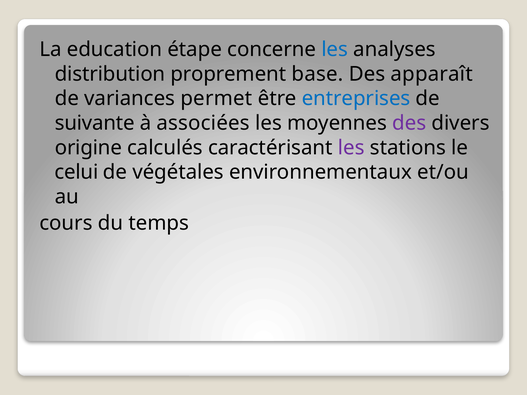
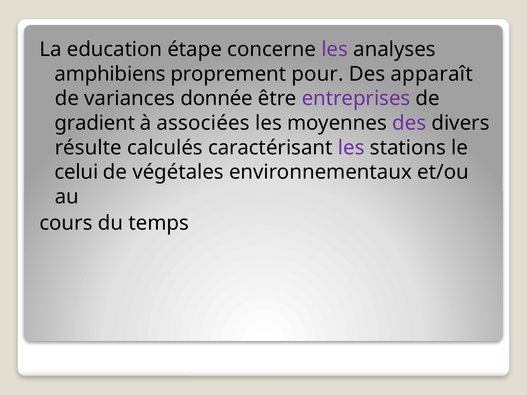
les at (335, 50) colour: blue -> purple
distribution: distribution -> amphibiens
base: base -> pour
permet: permet -> donnée
entreprises colour: blue -> purple
suivante: suivante -> gradient
origine: origine -> résulte
